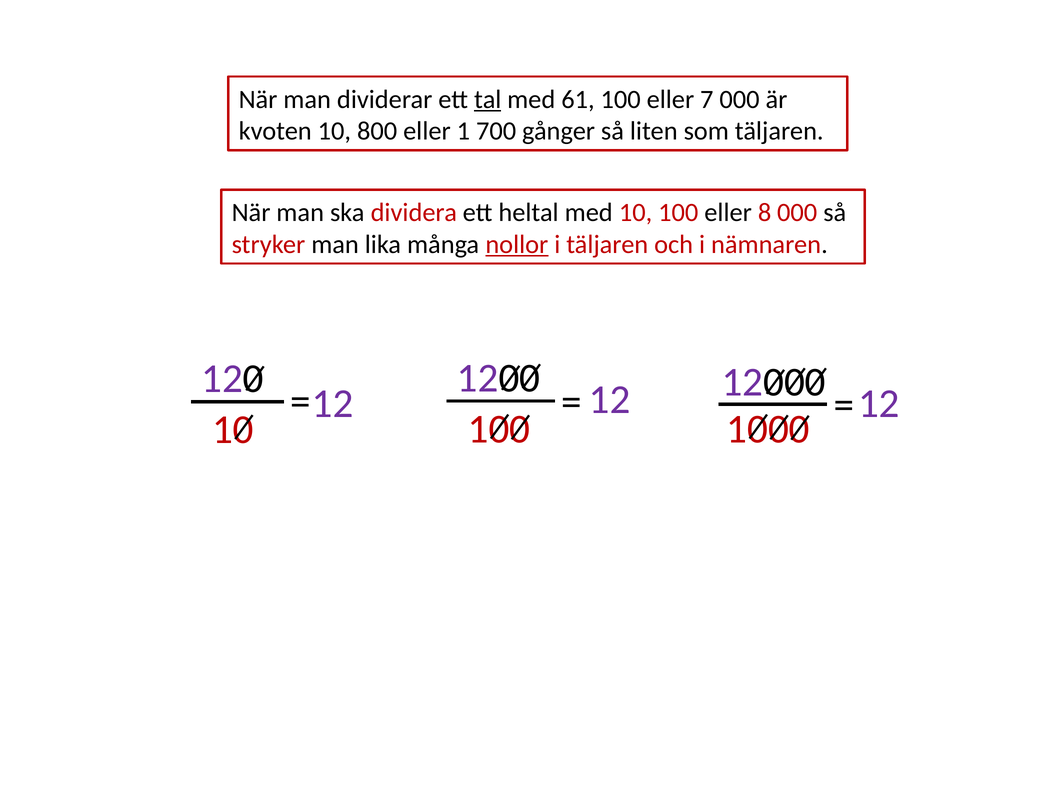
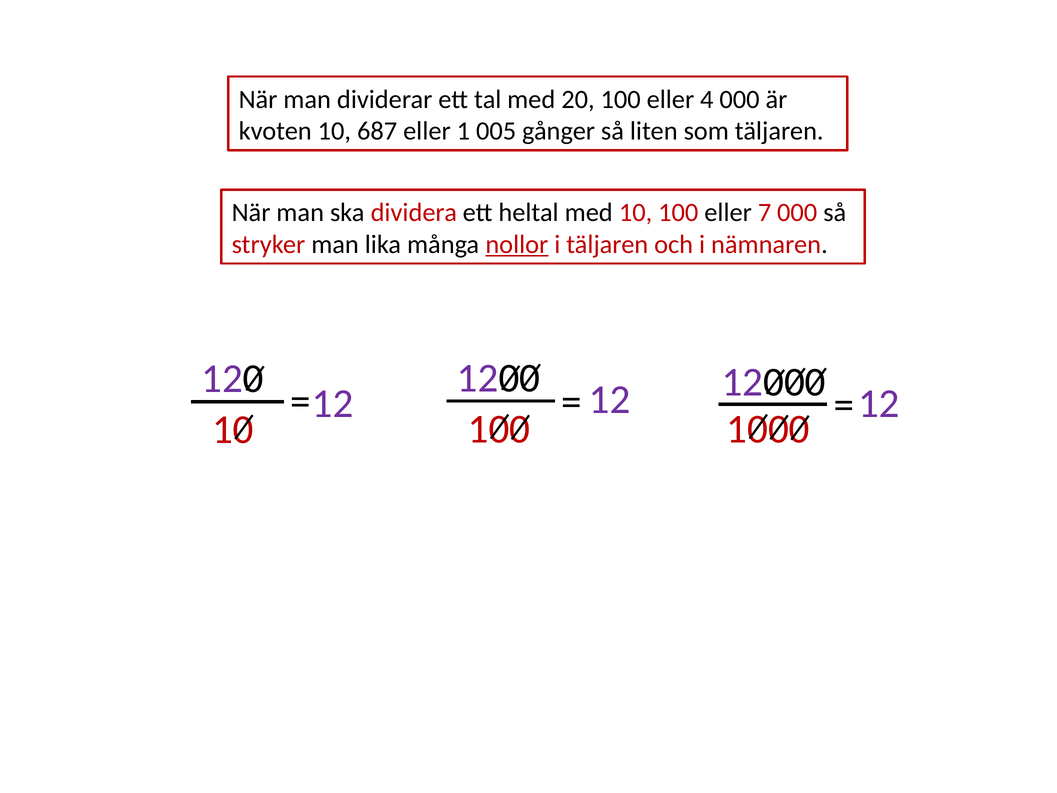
tal underline: present -> none
61: 61 -> 20
7: 7 -> 4
800: 800 -> 687
700: 700 -> 005
8: 8 -> 7
